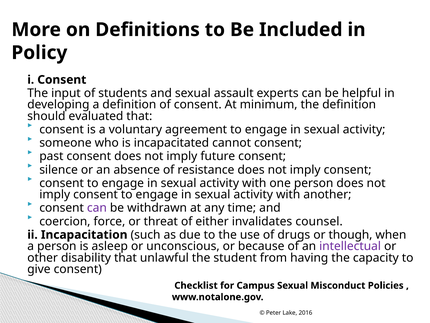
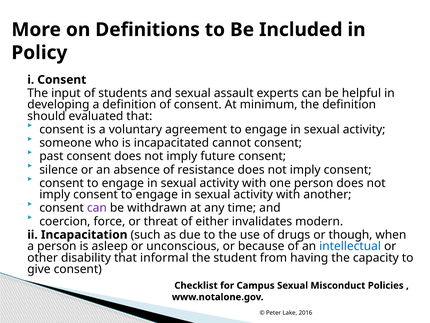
counsel: counsel -> modern
intellectual colour: purple -> blue
unlawful: unlawful -> informal
